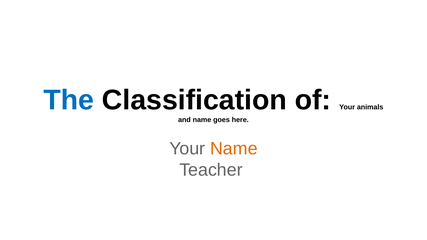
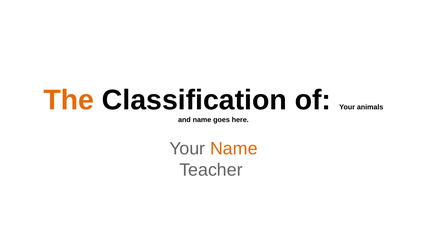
The colour: blue -> orange
